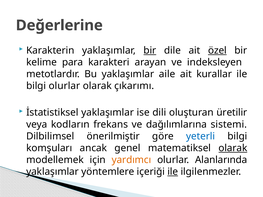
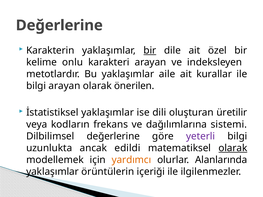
özel underline: present -> none
para: para -> onlu
bilgi olurlar: olurlar -> arayan
çıkarımı: çıkarımı -> önerilen
Dilbilimsel önerilmiştir: önerilmiştir -> değerlerine
yeterli colour: blue -> purple
komşuları: komşuları -> uzunlukta
genel: genel -> edildi
yöntemlere: yöntemlere -> örüntülerin
ile at (173, 172) underline: present -> none
